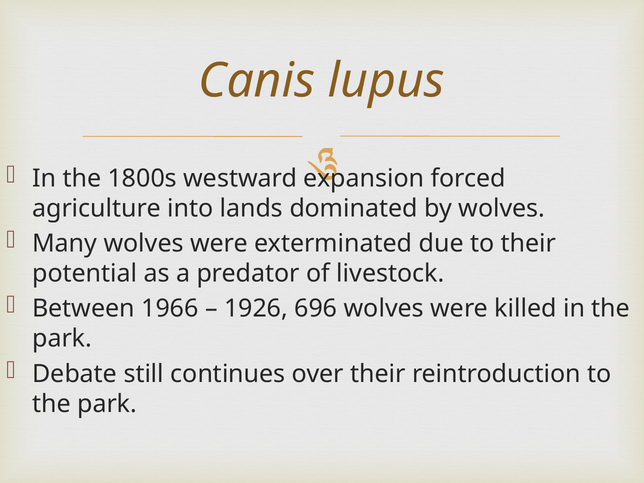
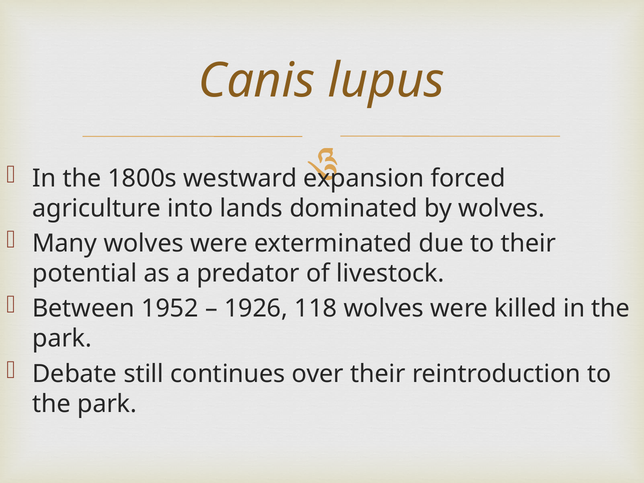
1966: 1966 -> 1952
696: 696 -> 118
